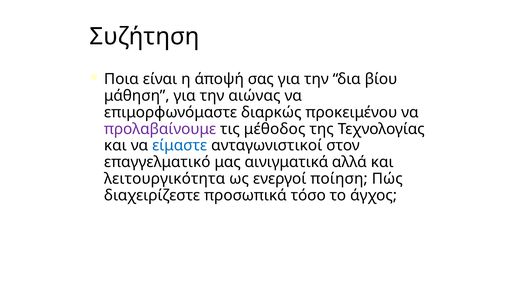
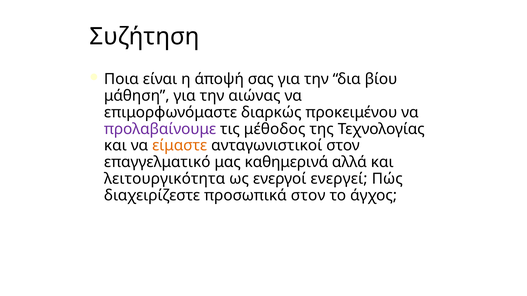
είμαστε colour: blue -> orange
αινιγματικά: αινιγματικά -> καθημερινά
ποίηση: ποίηση -> ενεργεί
προσωπικά τόσο: τόσο -> στον
